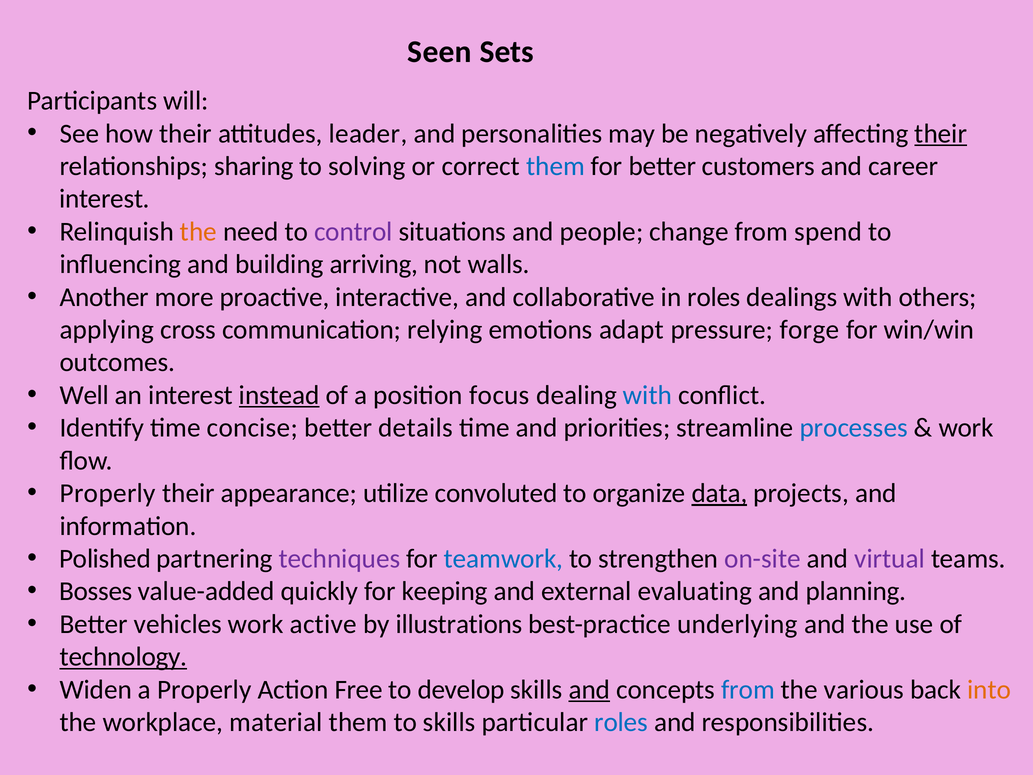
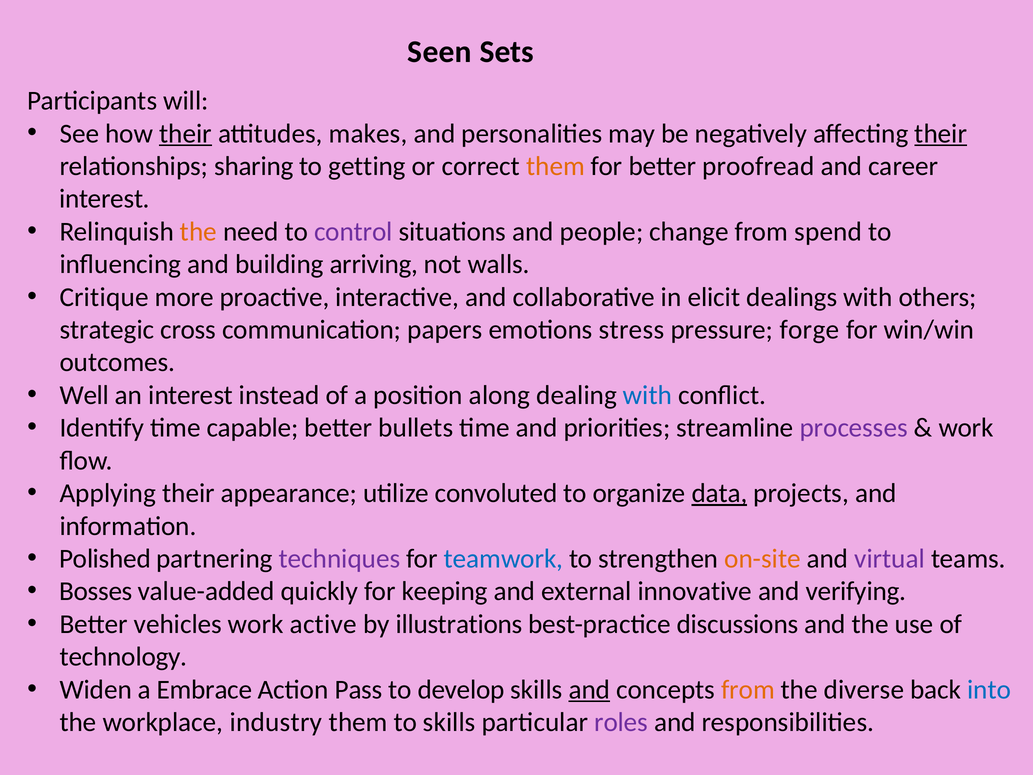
their at (186, 133) underline: none -> present
leader: leader -> makes
solving: solving -> getting
them at (555, 166) colour: blue -> orange
customers: customers -> proofread
Another: Another -> Critique
in roles: roles -> elicit
applying: applying -> strategic
relying: relying -> papers
adapt: adapt -> stress
instead underline: present -> none
focus: focus -> along
concise: concise -> capable
details: details -> bullets
processes colour: blue -> purple
Properly at (108, 493): Properly -> Applying
on-site colour: purple -> orange
evaluating: evaluating -> innovative
planning: planning -> verifying
underlying: underlying -> discussions
technology underline: present -> none
a Properly: Properly -> Embrace
Free: Free -> Pass
from at (748, 689) colour: blue -> orange
various: various -> diverse
into colour: orange -> blue
material: material -> industry
roles at (621, 722) colour: blue -> purple
